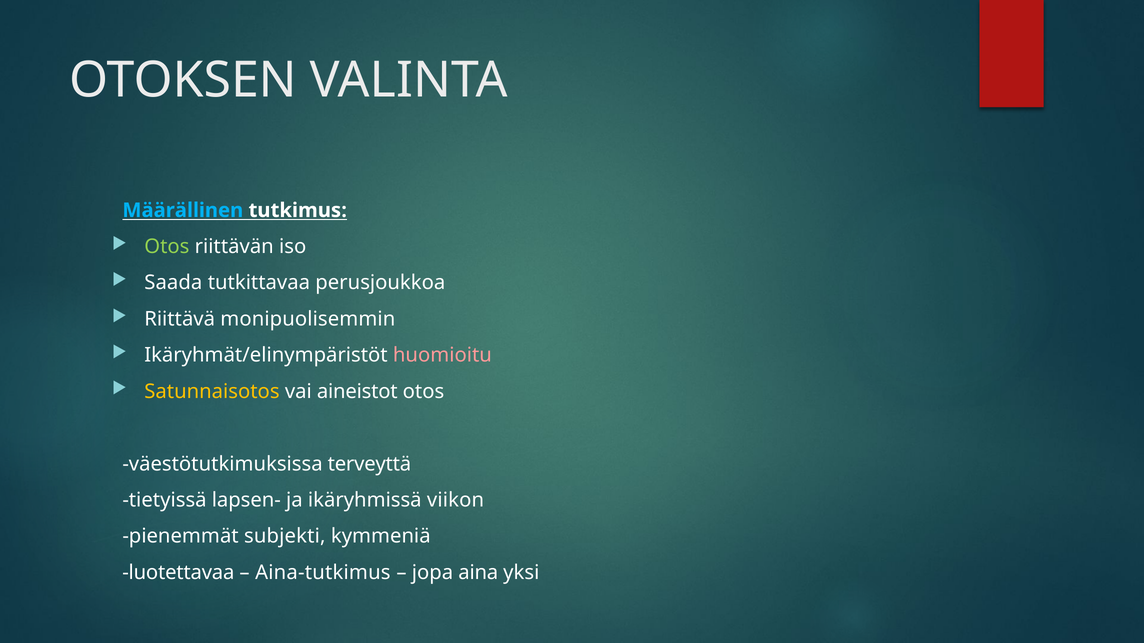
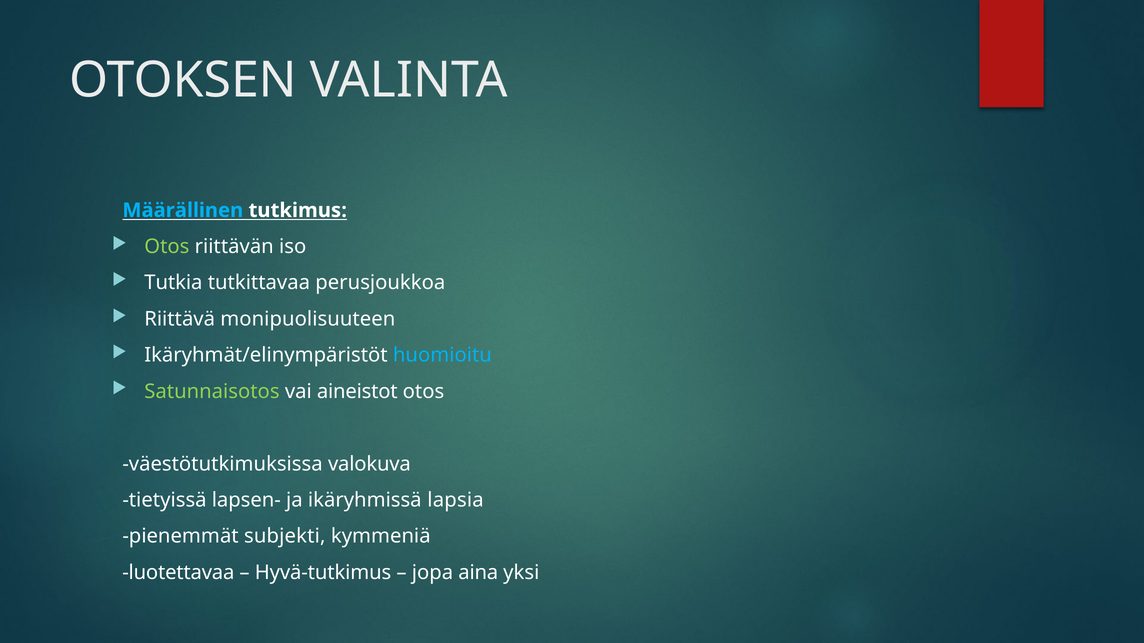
Saada: Saada -> Tutkia
monipuolisemmin: monipuolisemmin -> monipuolisuuteen
huomioitu colour: pink -> light blue
Satunnaisotos colour: yellow -> light green
terveyttä: terveyttä -> valokuva
viikon: viikon -> lapsia
Aina-tutkimus: Aina-tutkimus -> Hyvä-tutkimus
